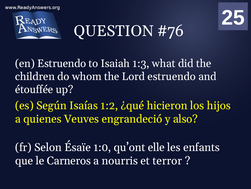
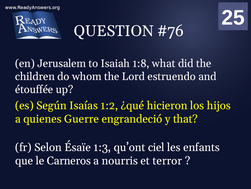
en Estruendo: Estruendo -> Jerusalem
1:3: 1:3 -> 1:8
Veuves: Veuves -> Guerre
also: also -> that
1:0: 1:0 -> 1:3
elle: elle -> ciel
